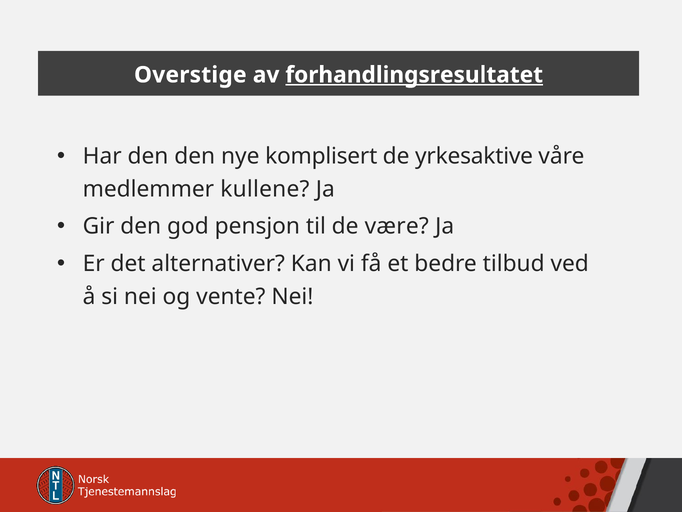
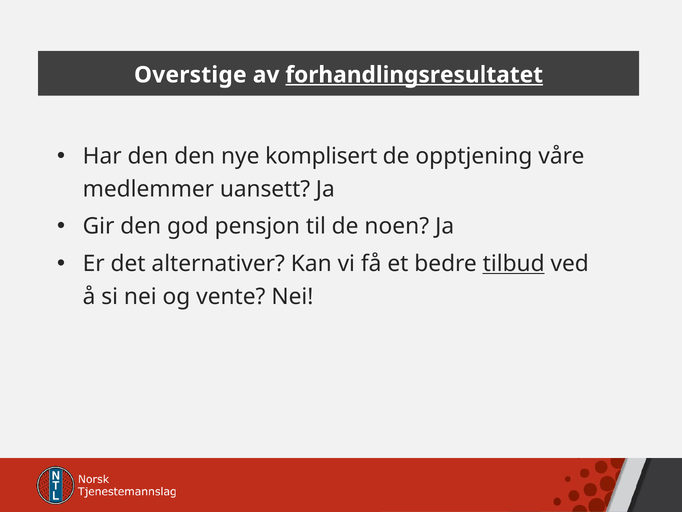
yrkesaktive: yrkesaktive -> opptjening
kullene: kullene -> uansett
være: være -> noen
tilbud underline: none -> present
